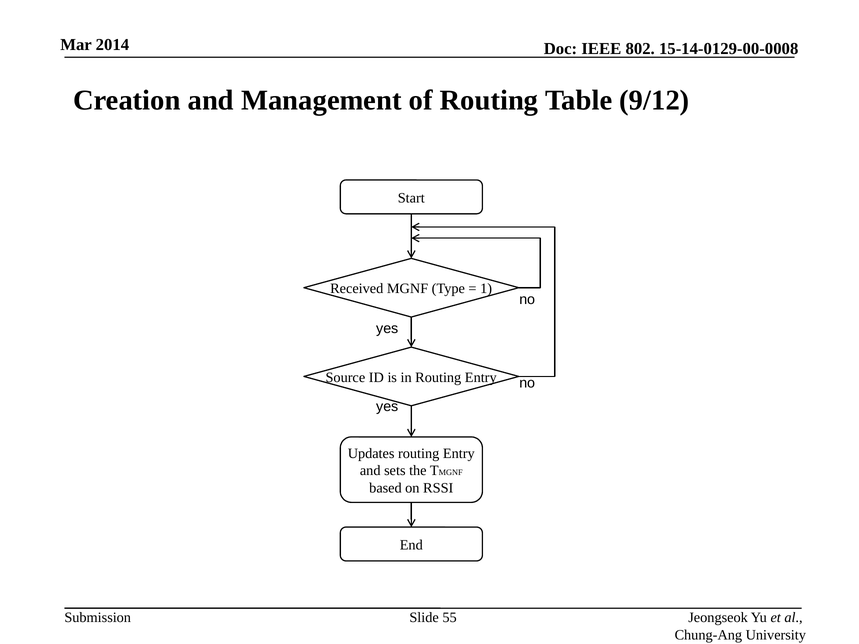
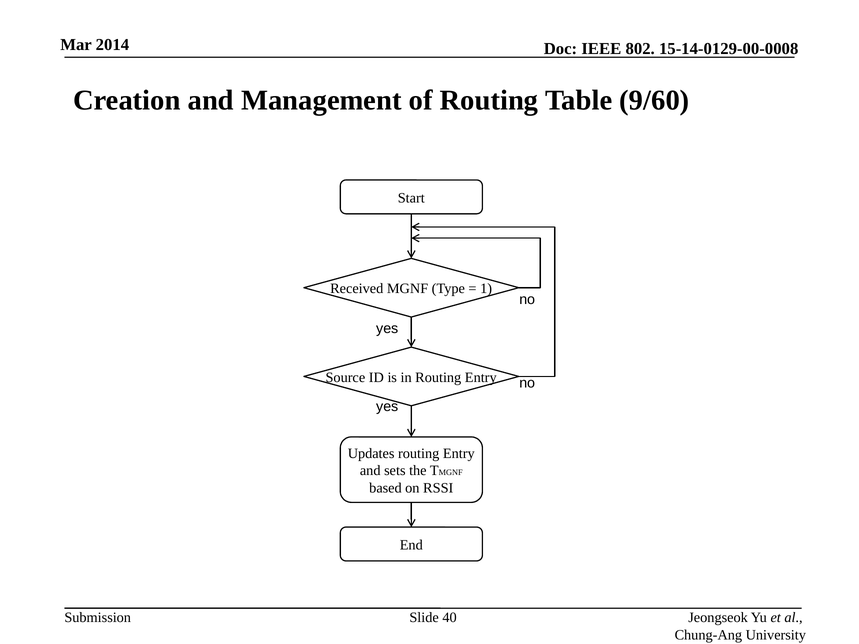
9/12: 9/12 -> 9/60
55: 55 -> 40
